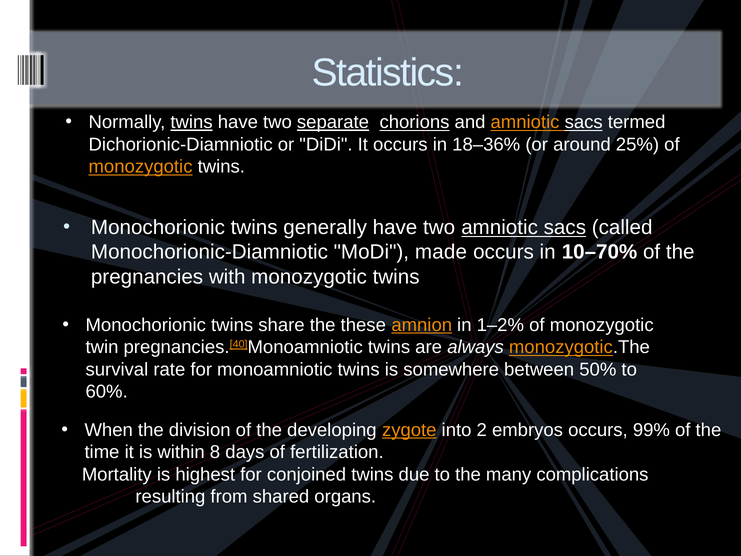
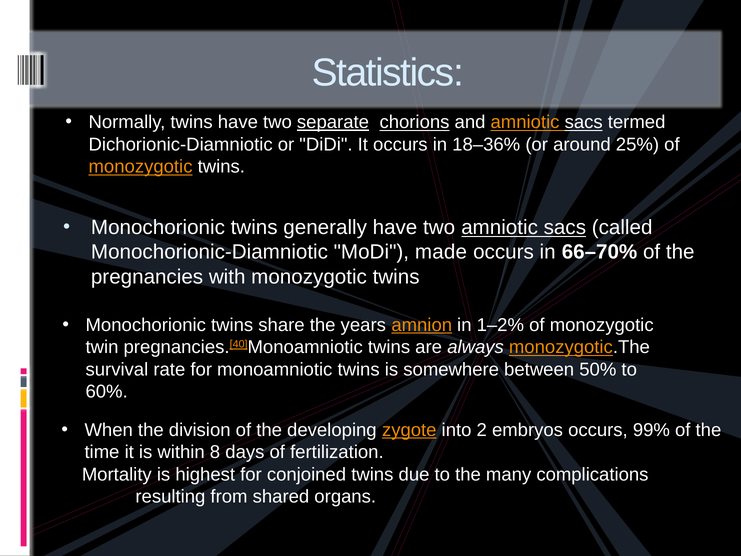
twins at (192, 122) underline: present -> none
10–70%: 10–70% -> 66–70%
these: these -> years
